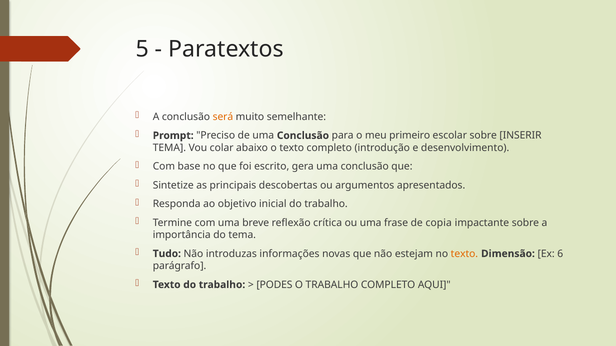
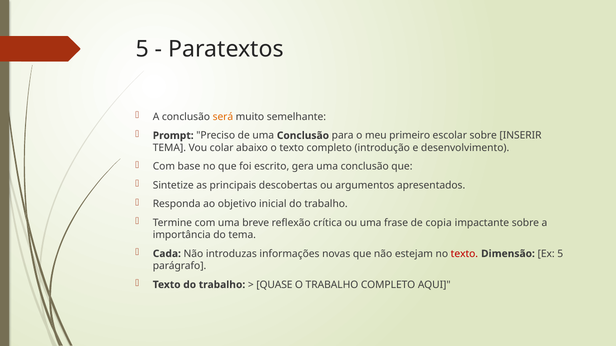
Tudo: Tudo -> Cada
texto at (464, 254) colour: orange -> red
Ex 6: 6 -> 5
PODES: PODES -> QUASE
